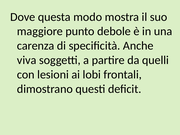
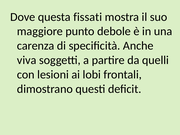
modo: modo -> fissati
